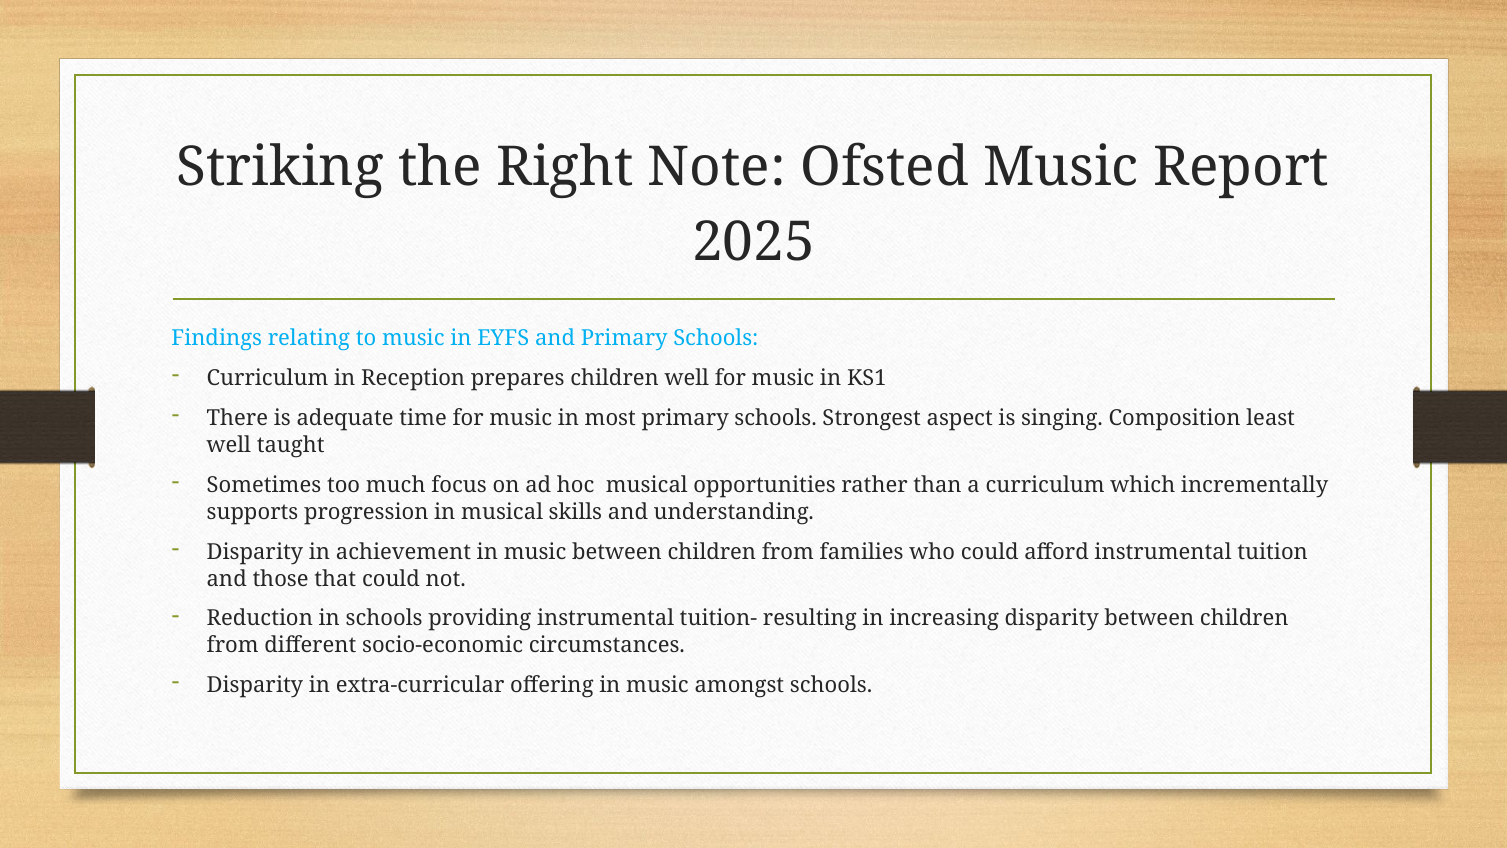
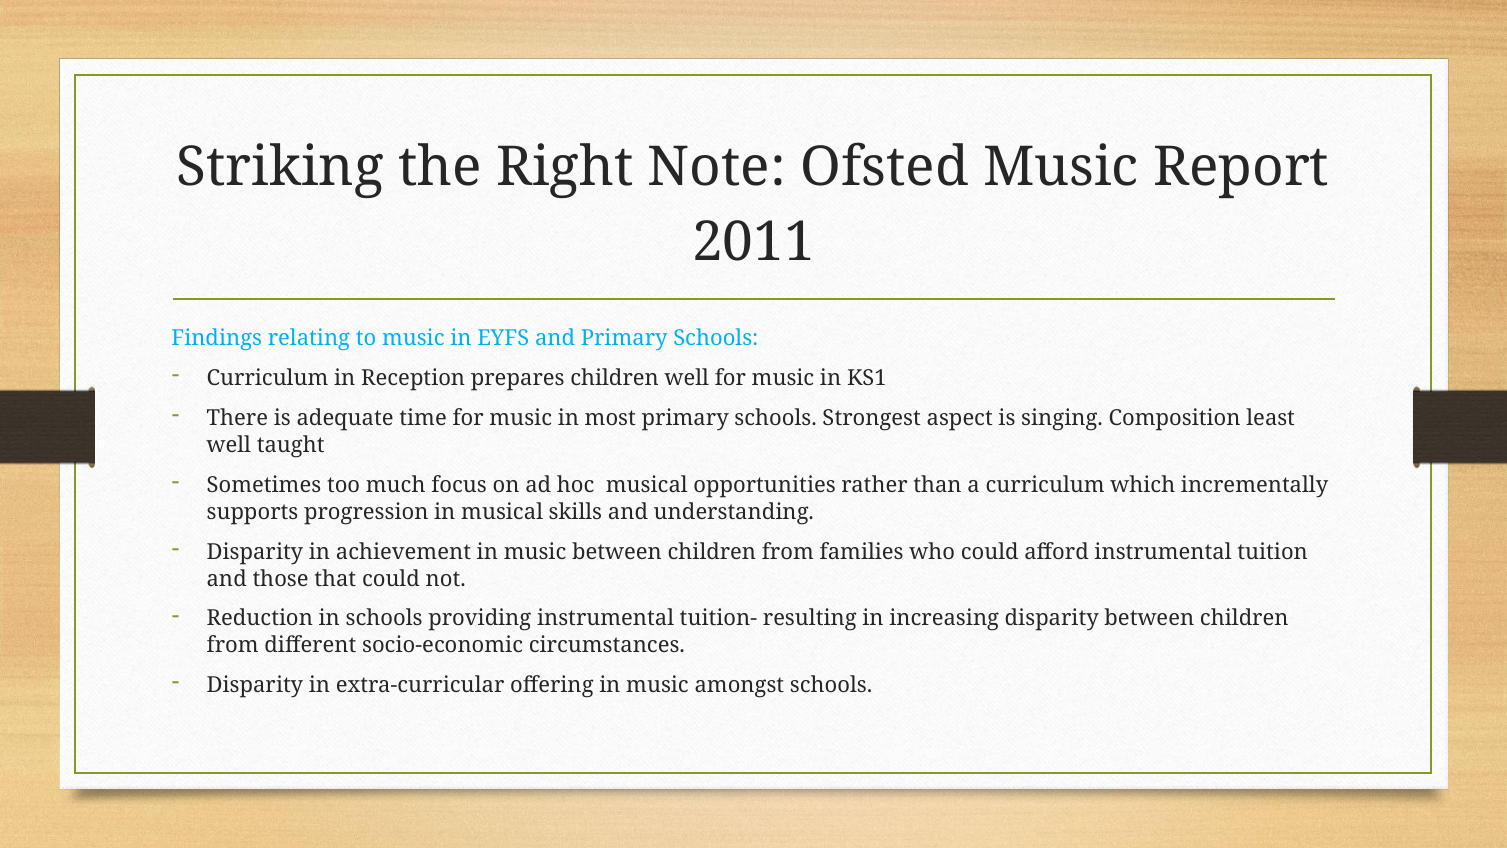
2025: 2025 -> 2011
